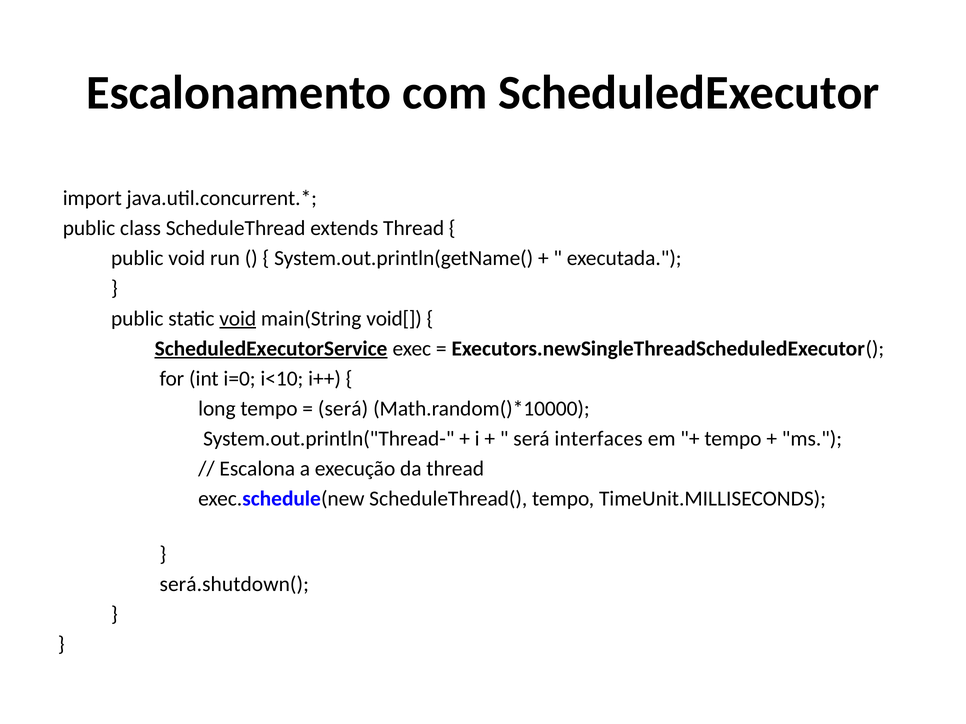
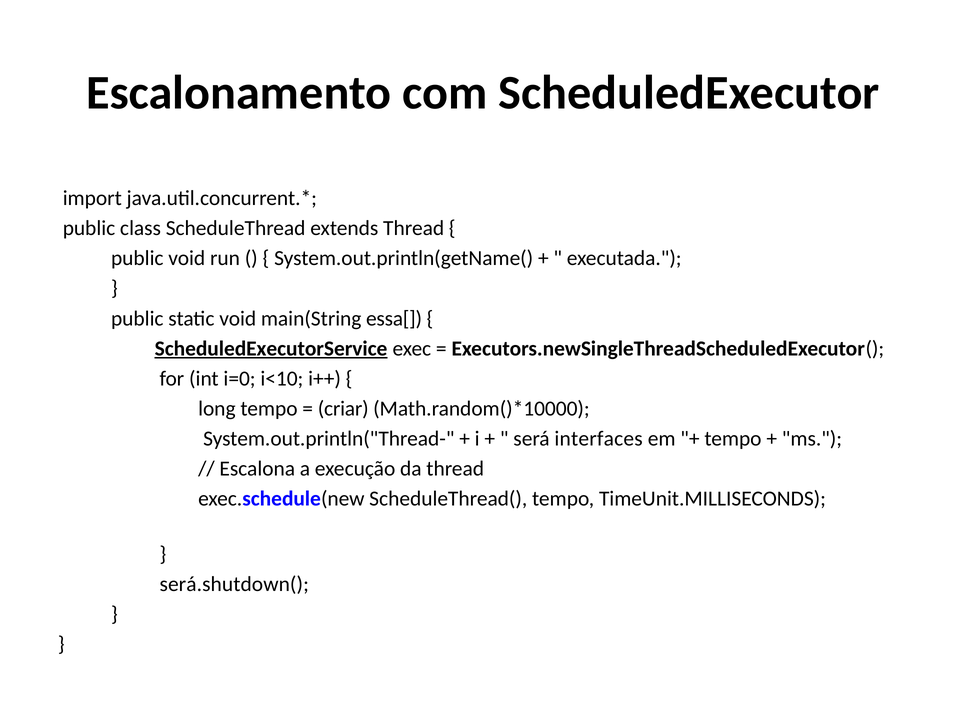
void at (238, 319) underline: present -> none
void[: void[ -> essa[
será at (343, 409): será -> criar
